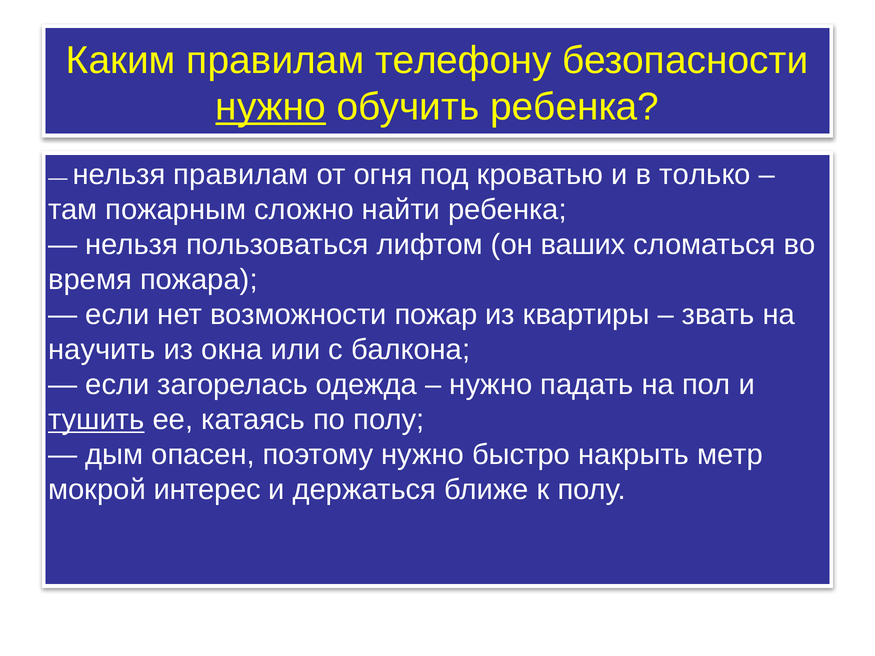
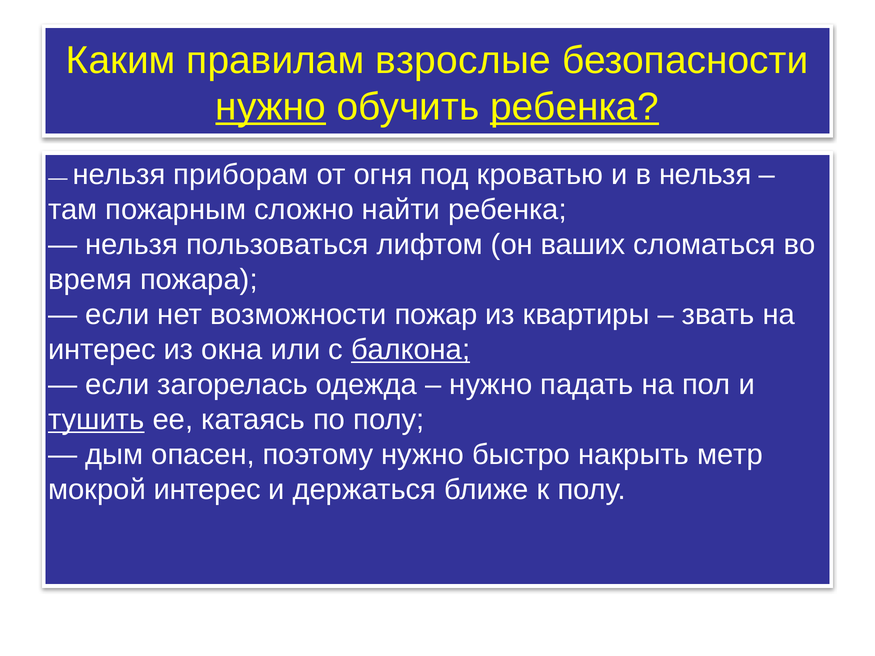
телефону: телефону -> взрослые
ребенка at (575, 107) underline: none -> present
нельзя правилам: правилам -> приборам
в только: только -> нельзя
научить at (102, 350): научить -> интерес
балкона underline: none -> present
